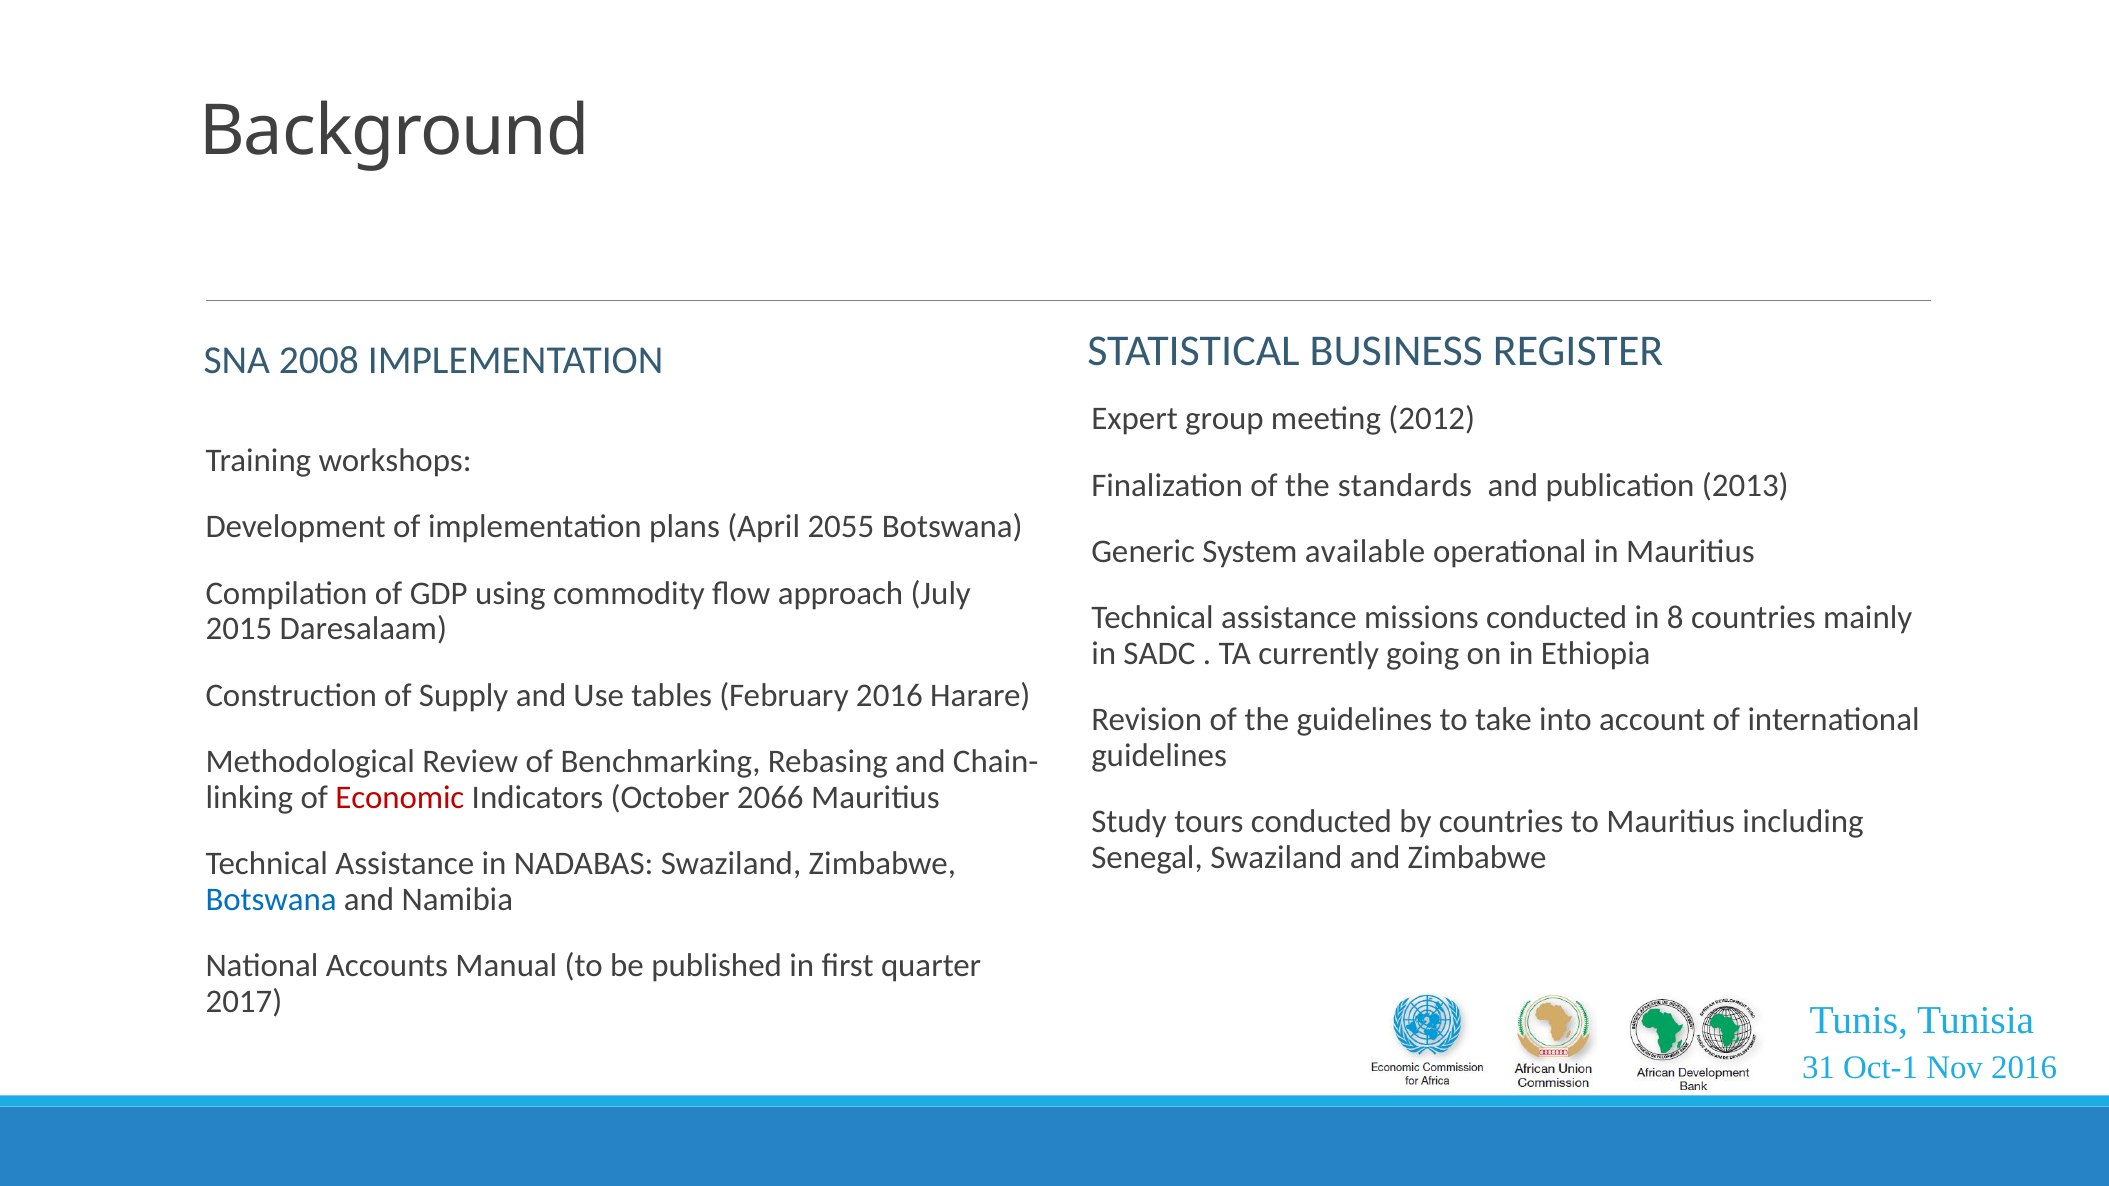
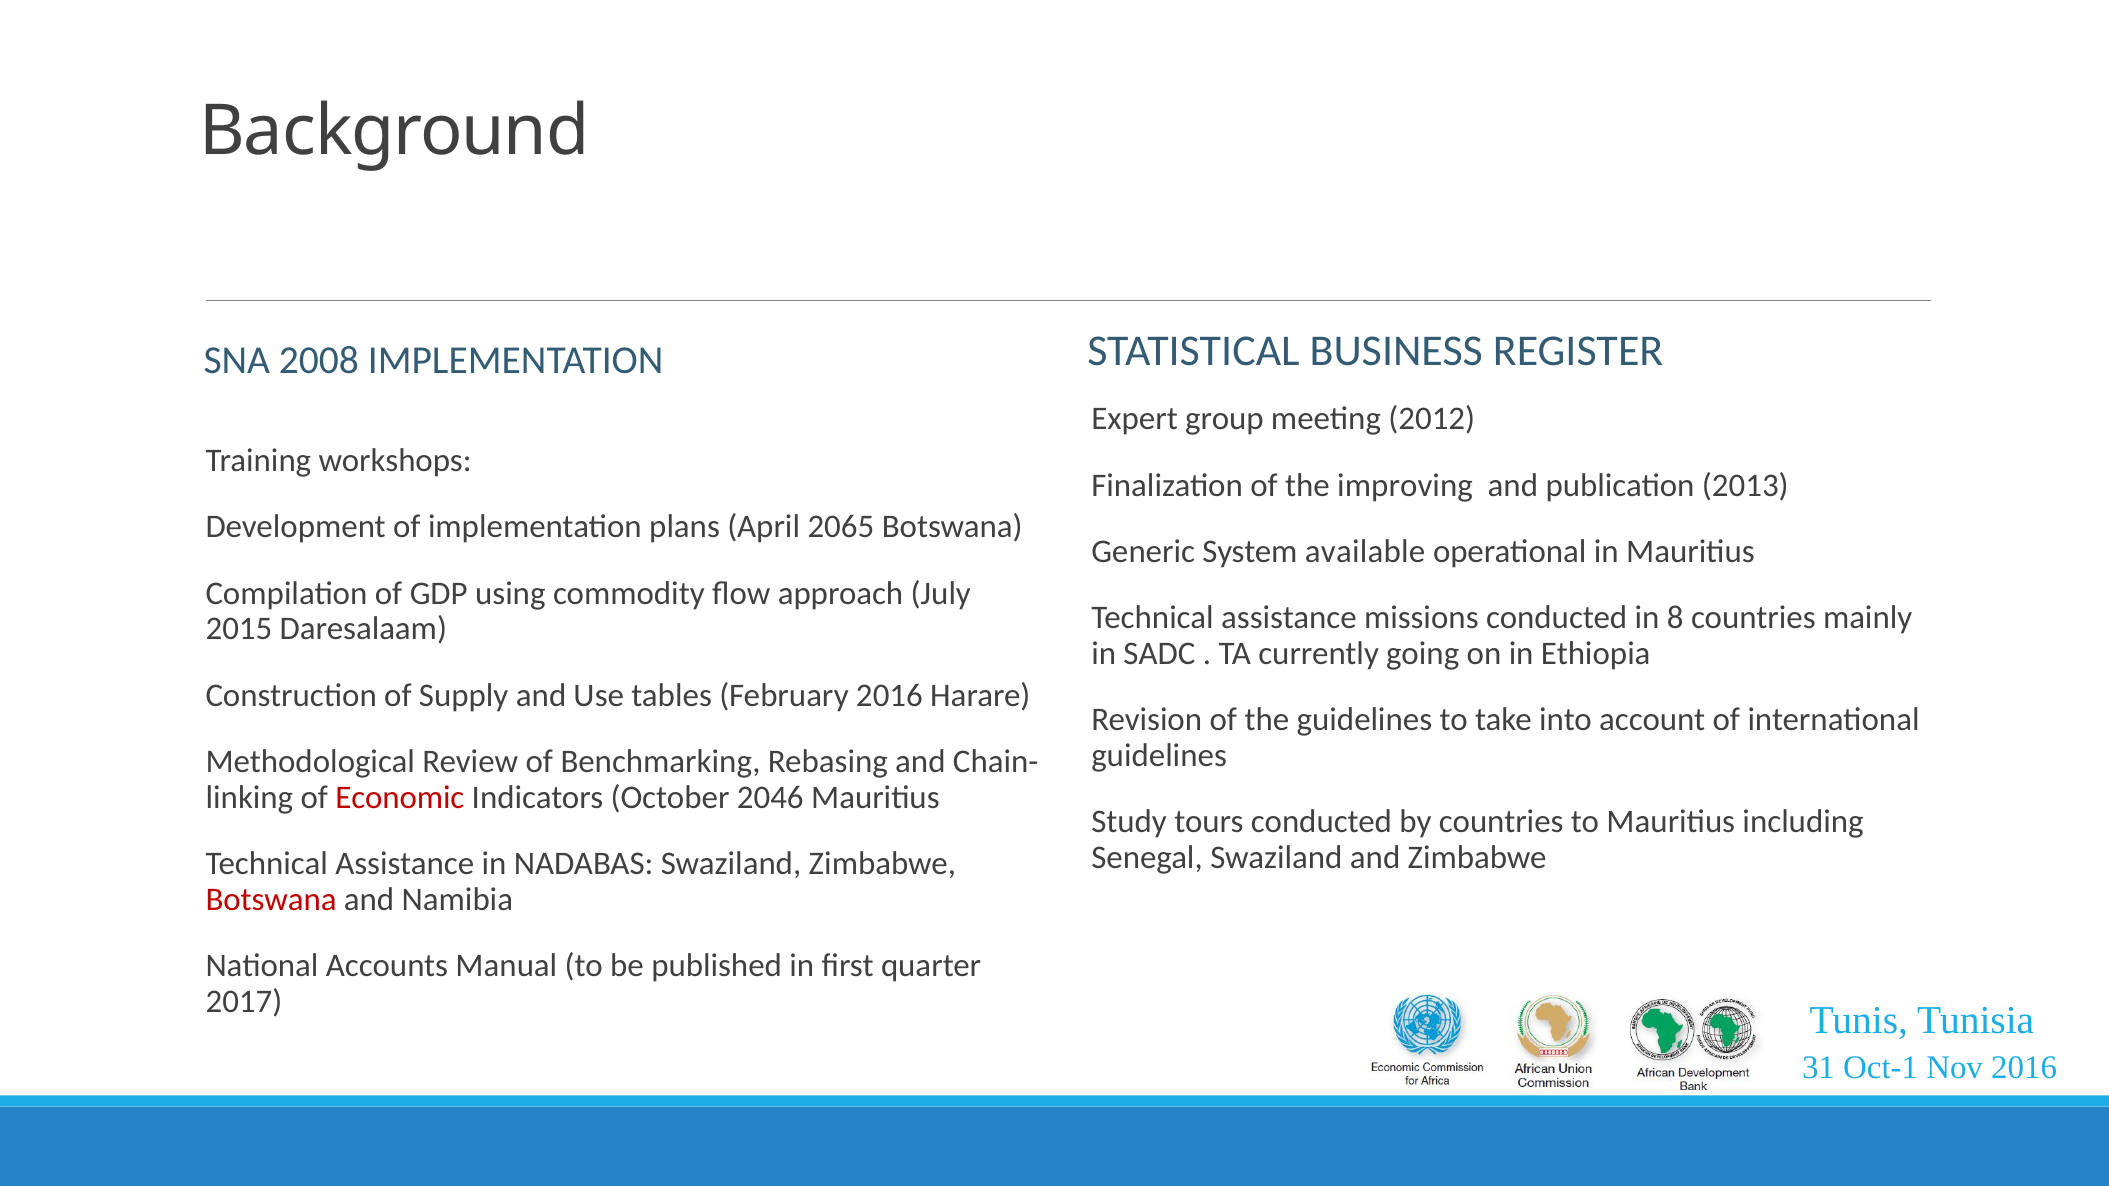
standards: standards -> improving
2055: 2055 -> 2065
2066: 2066 -> 2046
Botswana at (271, 900) colour: blue -> red
